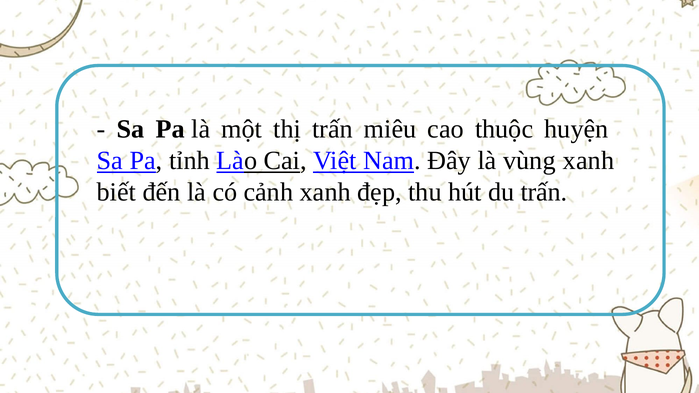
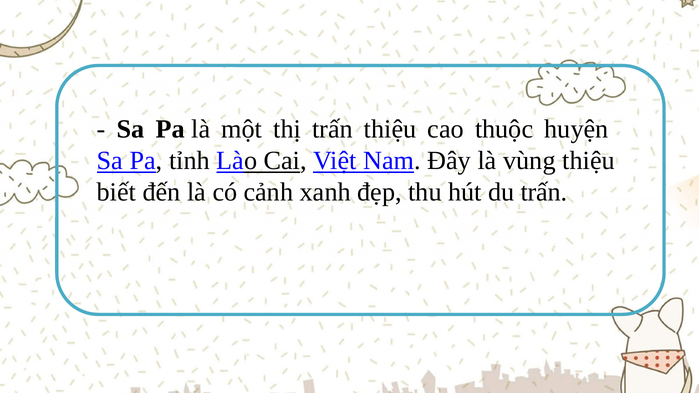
trấn miêu: miêu -> thiệu
vùng xanh: xanh -> thiệu
